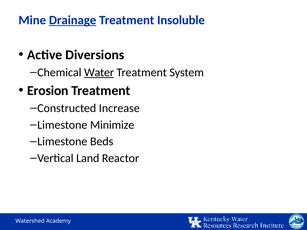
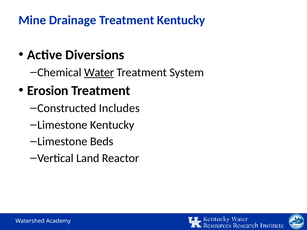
Drainage underline: present -> none
Treatment Insoluble: Insoluble -> Kentucky
Increase: Increase -> Includes
Limestone Minimize: Minimize -> Kentucky
